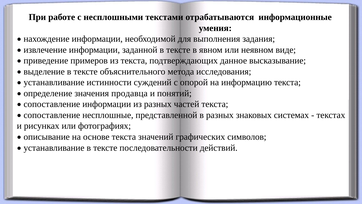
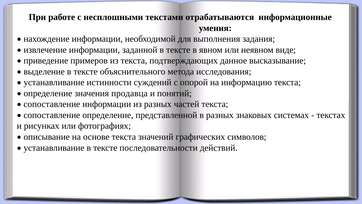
сопоставление несплошные: несплошные -> определение
